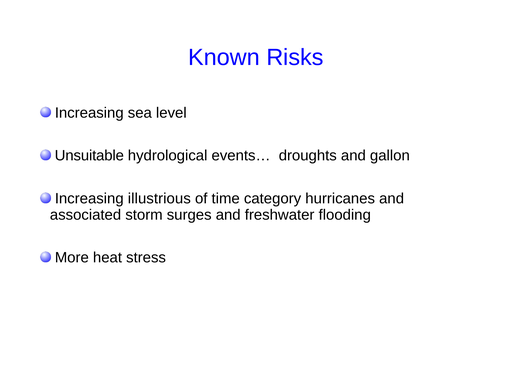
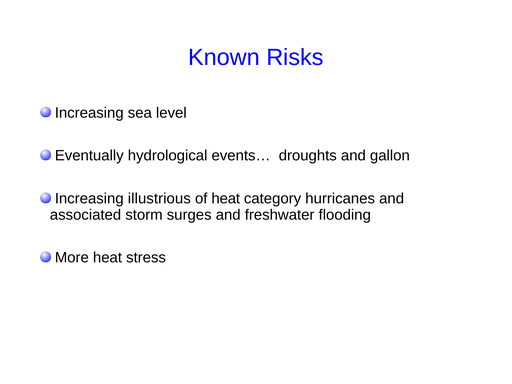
Unsuitable: Unsuitable -> Eventually
of time: time -> heat
